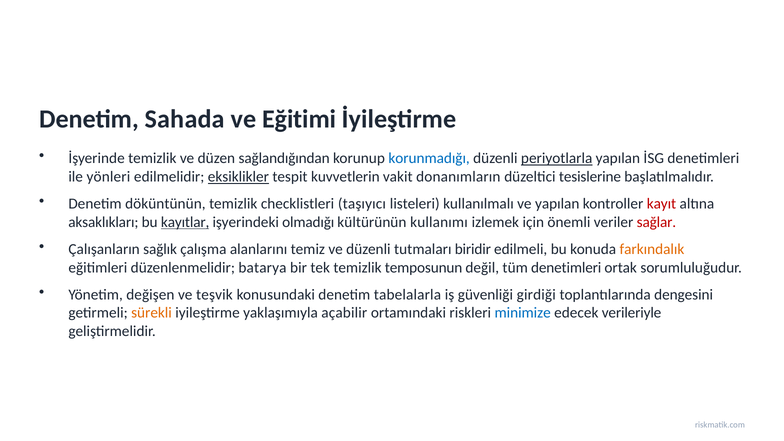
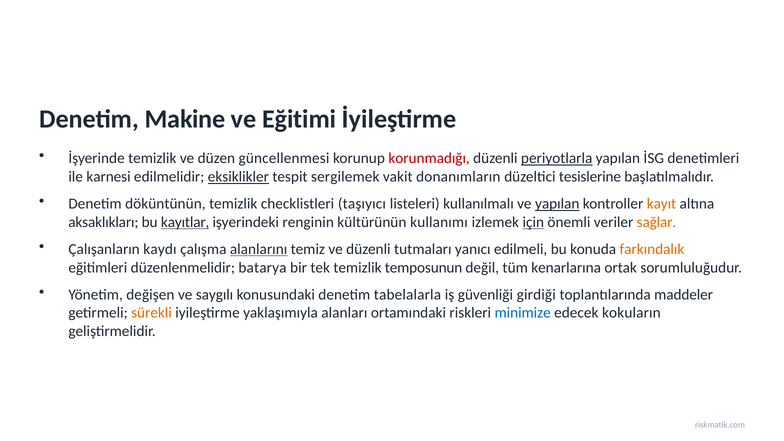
Sahada: Sahada -> Makine
sağlandığından: sağlandığından -> güncellenmesi
korunmadığı colour: blue -> red
yönleri: yönleri -> karnesi
kuvvetlerin: kuvvetlerin -> sergilemek
yapılan at (557, 204) underline: none -> present
kayıt colour: red -> orange
olmadığı: olmadığı -> renginin
için underline: none -> present
sağlar colour: red -> orange
sağlık: sağlık -> kaydı
alanlarını underline: none -> present
biridir: biridir -> yanıcı
tüm denetimleri: denetimleri -> kenarlarına
teşvik: teşvik -> saygılı
dengesini: dengesini -> maddeler
açabilir: açabilir -> alanları
verileriyle: verileriyle -> kokuların
